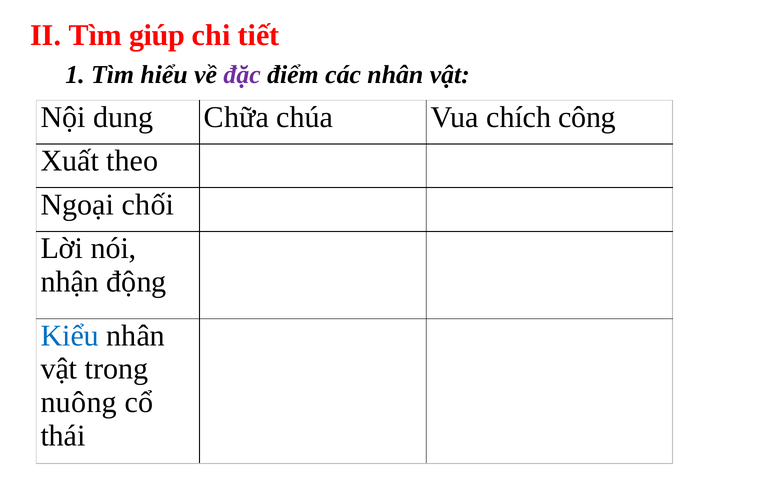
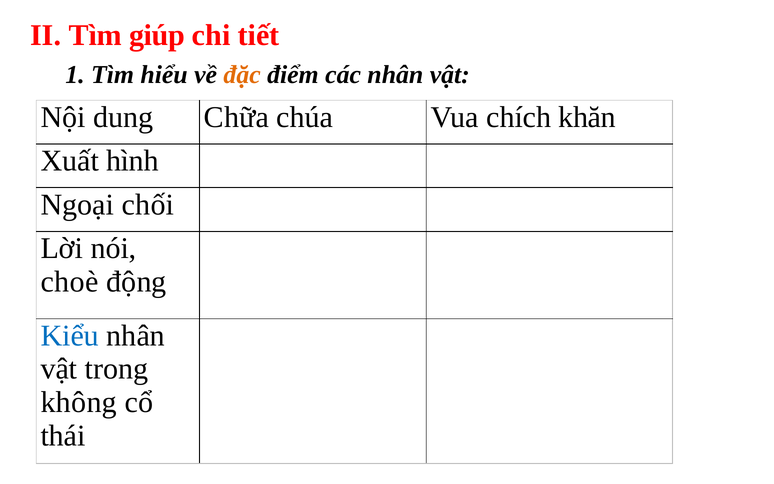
đặc colour: purple -> orange
công: công -> khăn
theo: theo -> hình
nhận: nhận -> choè
nuông: nuông -> không
